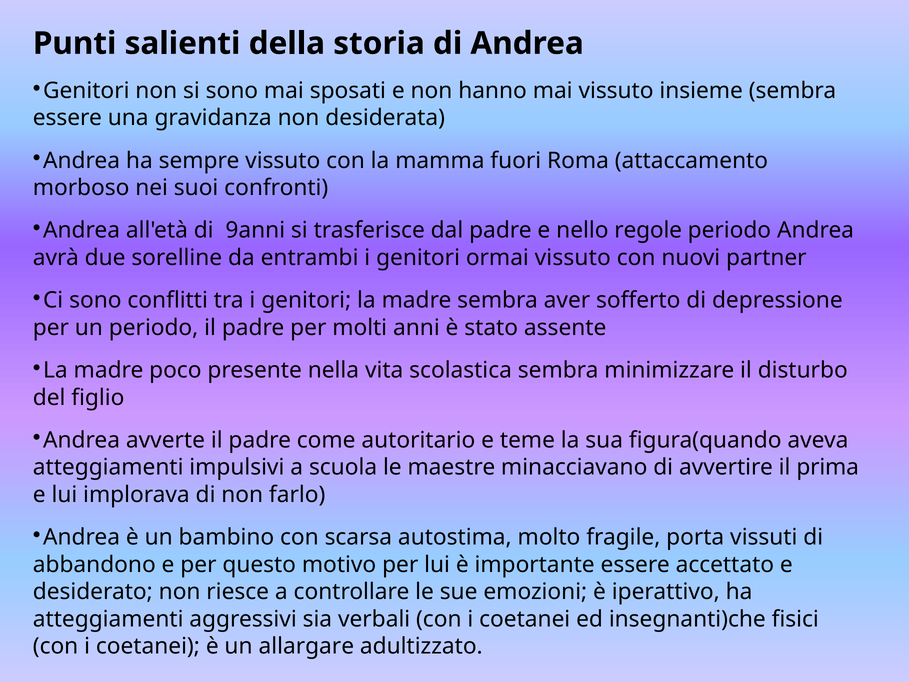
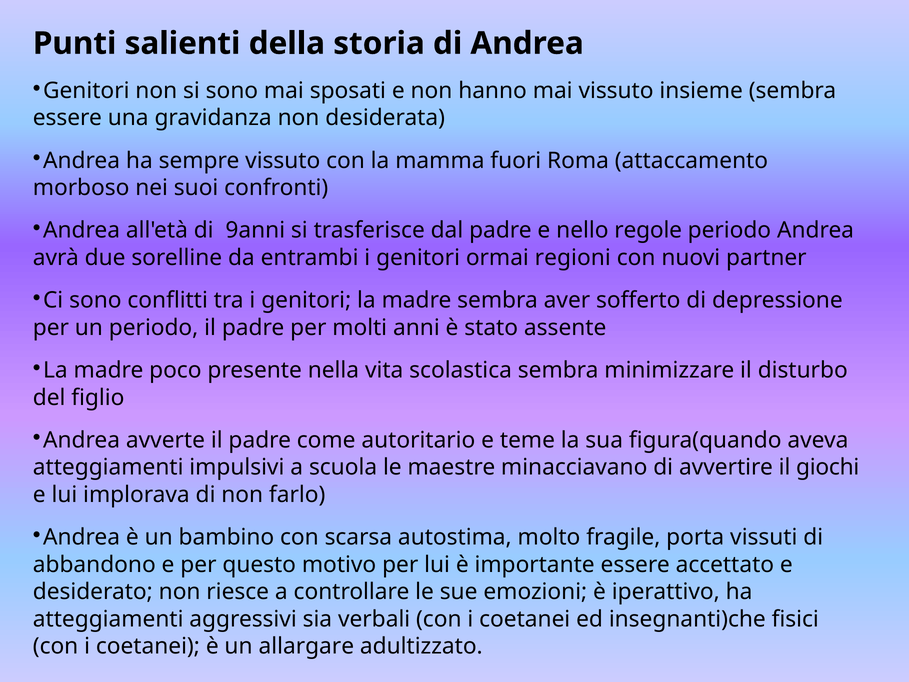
ormai vissuto: vissuto -> regioni
prima: prima -> giochi
